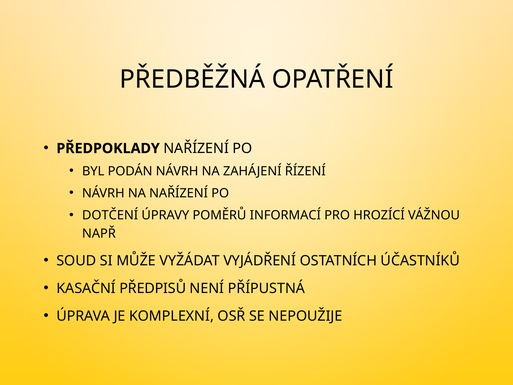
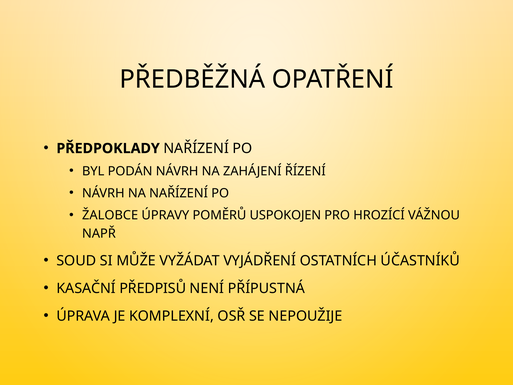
DOTČENÍ: DOTČENÍ -> ŽALOBCE
INFORMACÍ: INFORMACÍ -> USPOKOJEN
